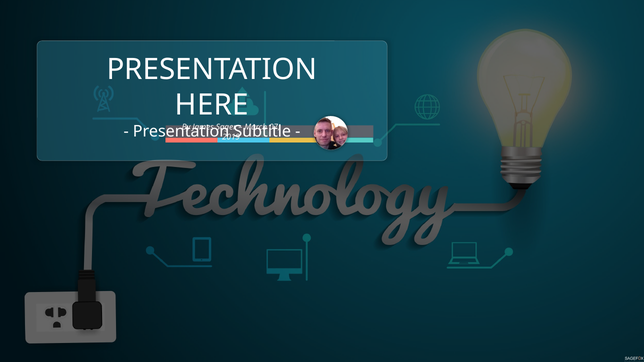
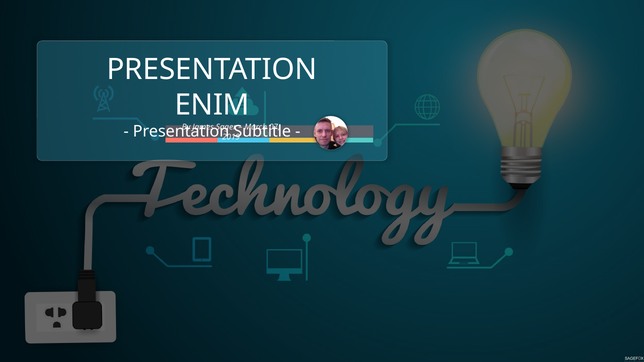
HERE: HERE -> ENIM
